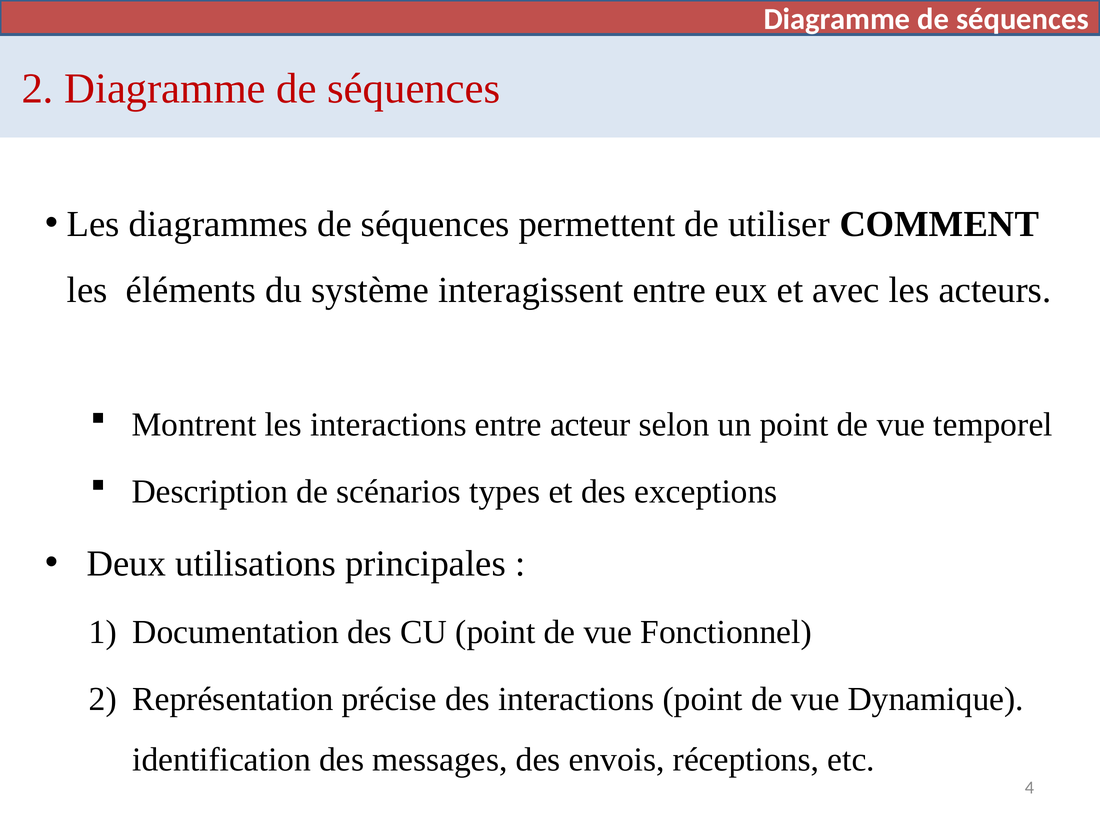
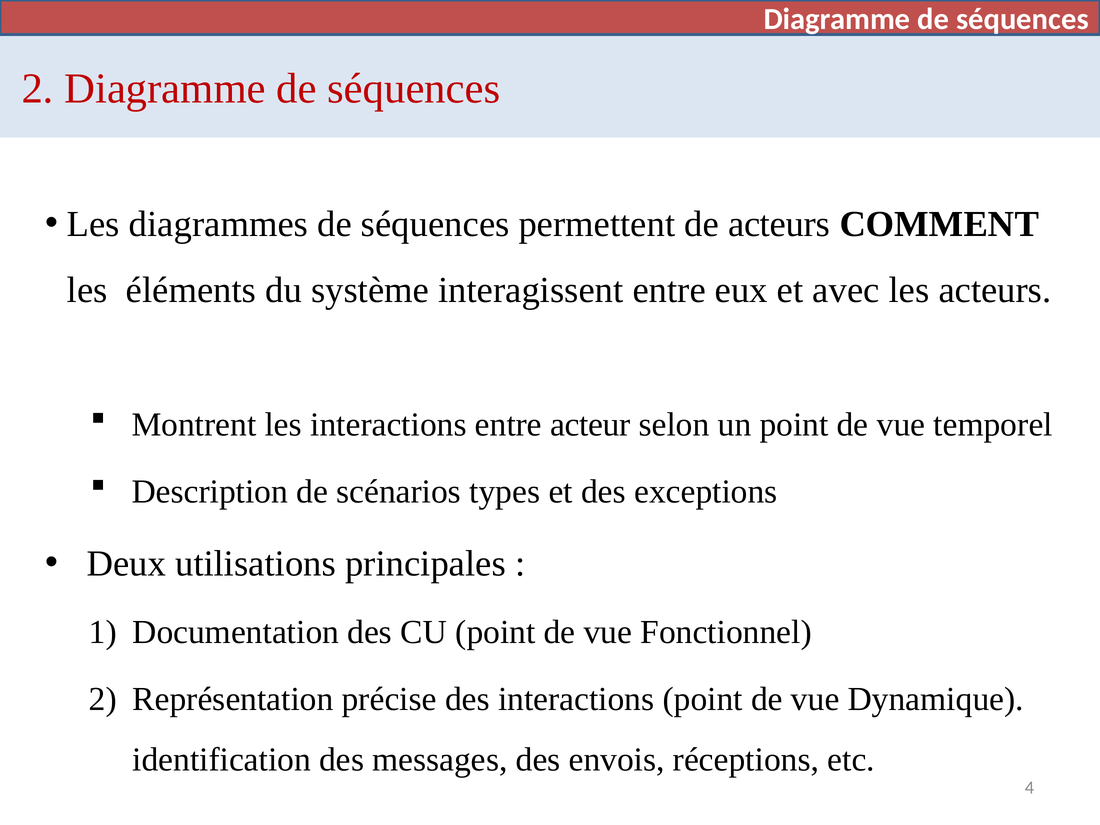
de utiliser: utiliser -> acteurs
